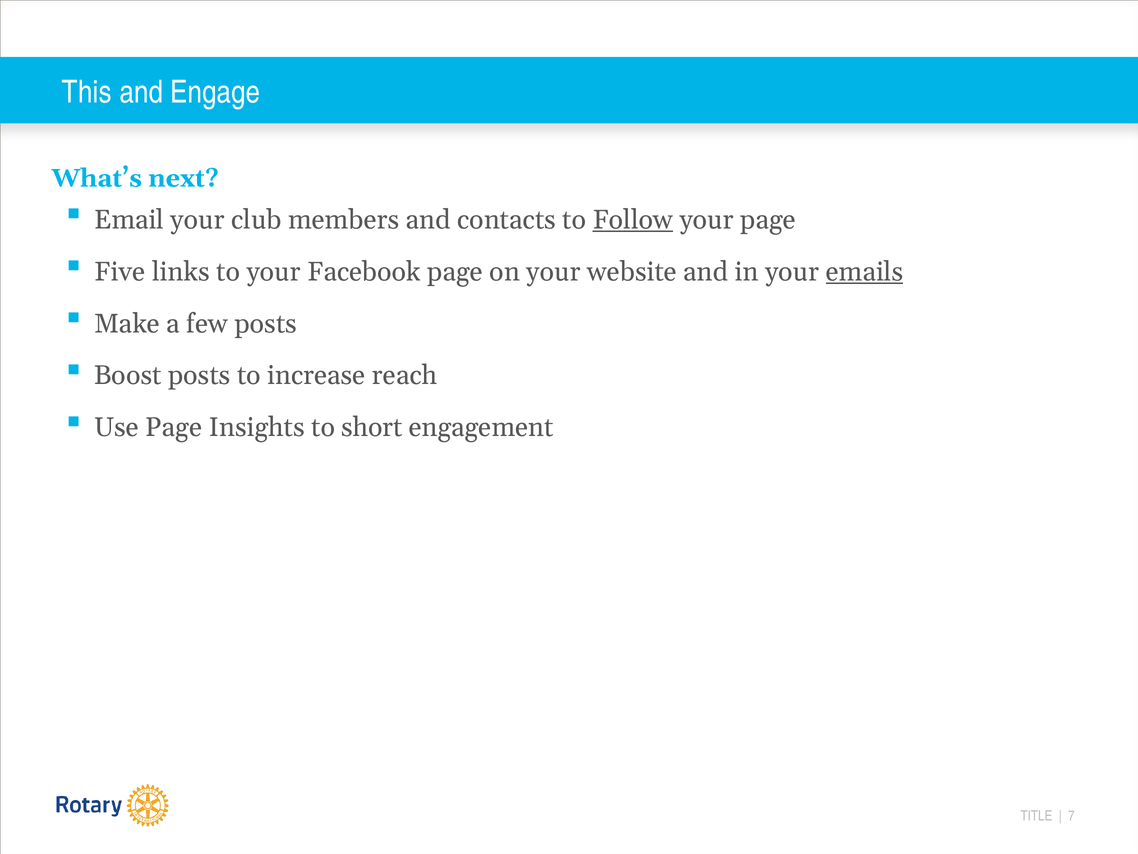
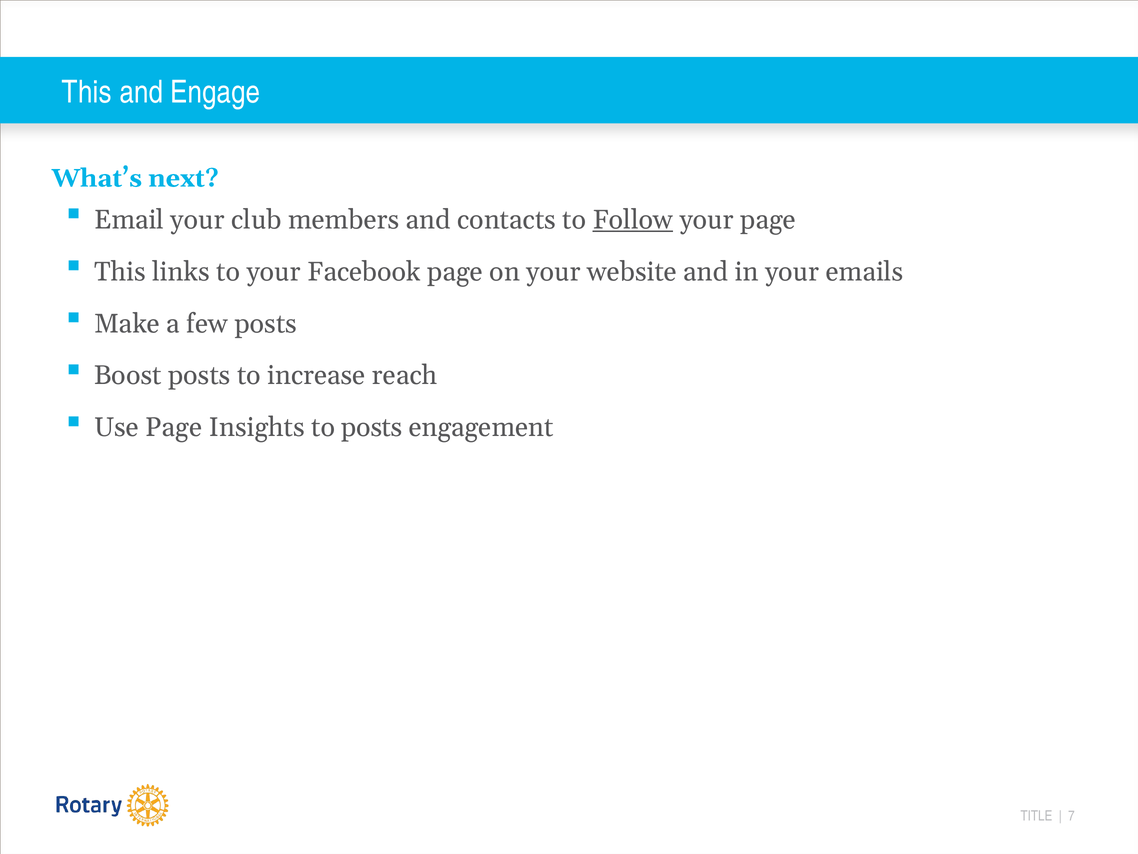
Five at (120, 272): Five -> This
emails underline: present -> none
to short: short -> posts
